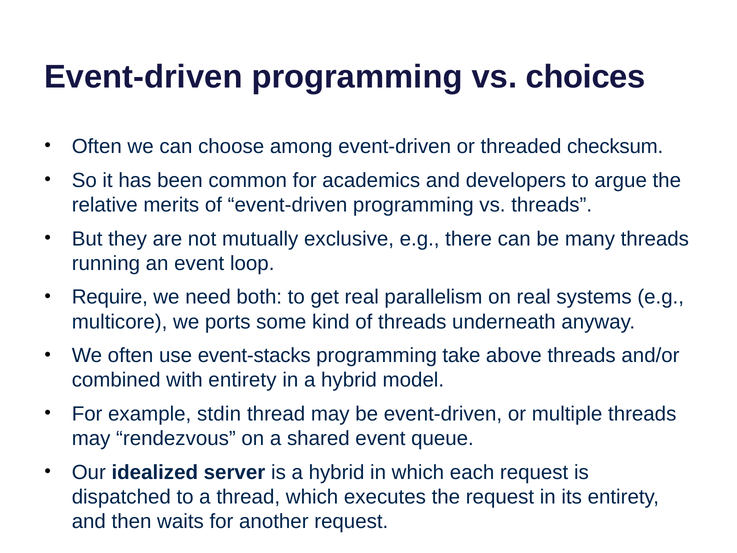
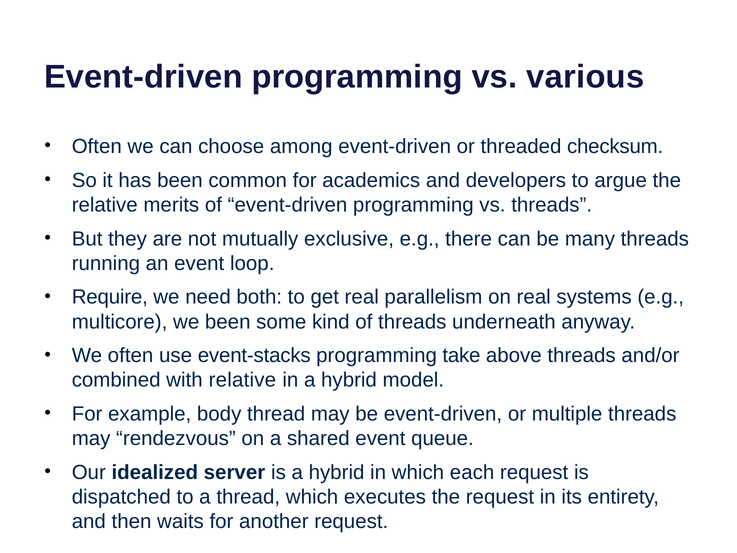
choices: choices -> various
we ports: ports -> been
with entirety: entirety -> relative
stdin: stdin -> body
